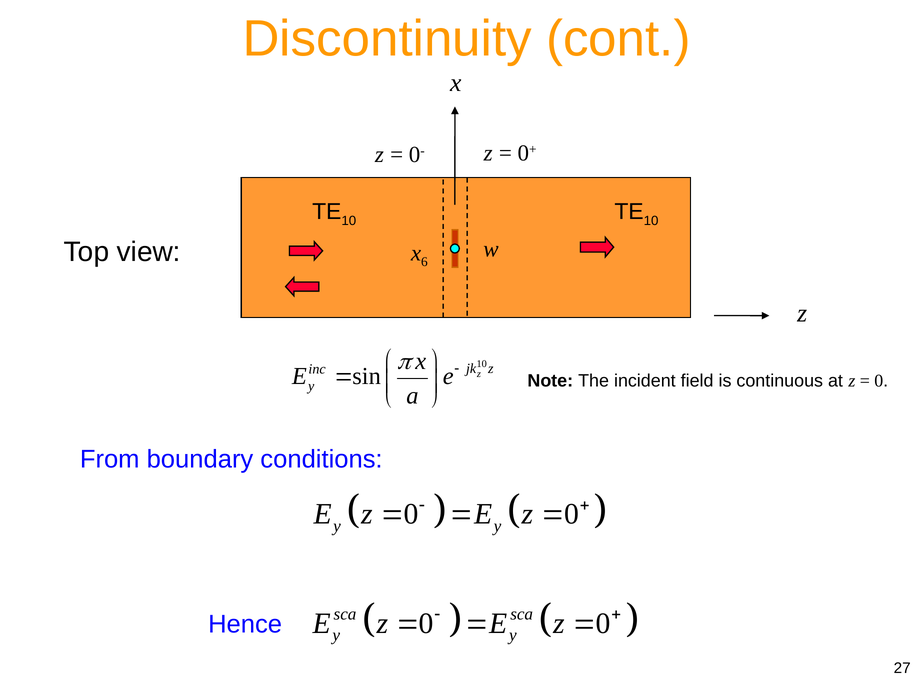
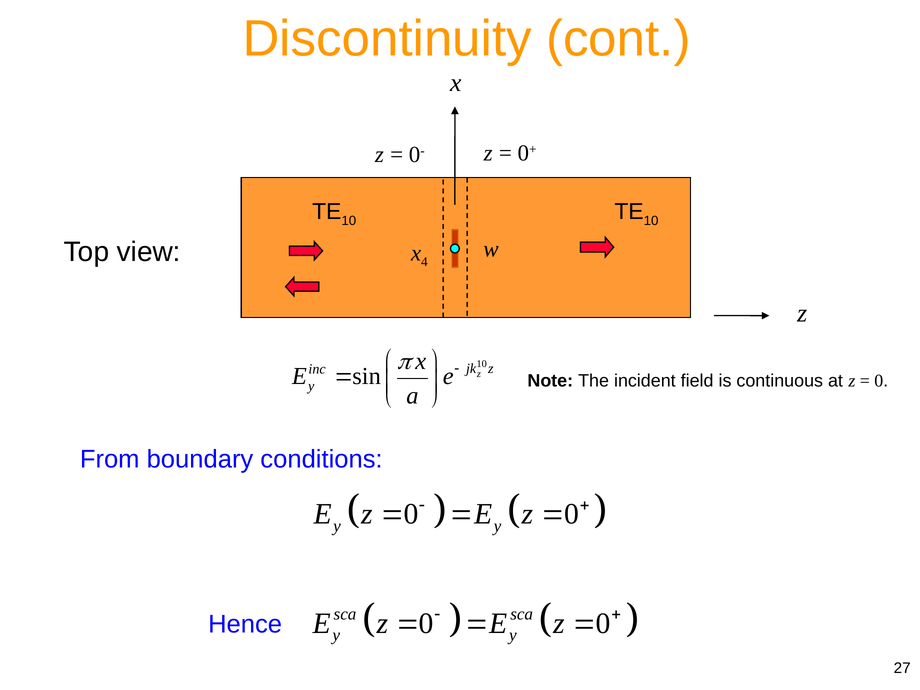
6: 6 -> 4
